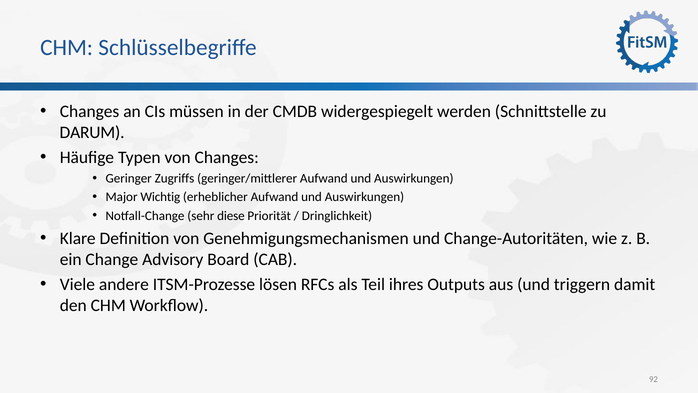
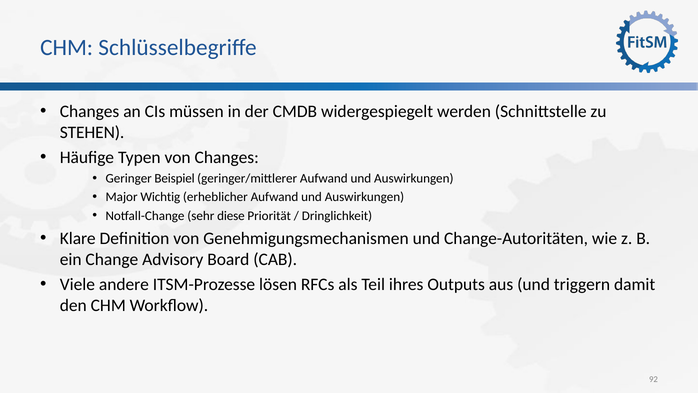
DARUM: DARUM -> STEHEN
Zugriffs: Zugriffs -> Beispiel
